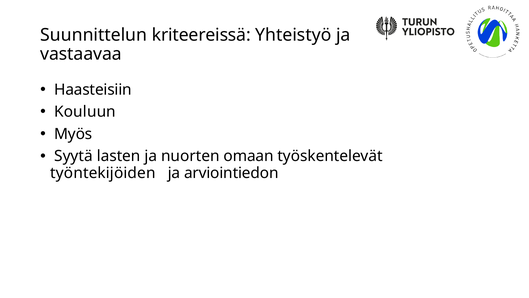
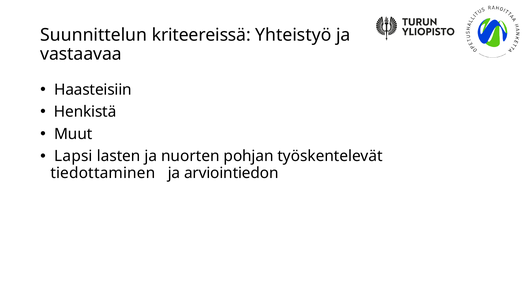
Kouluun: Kouluun -> Henkistä
Myös: Myös -> Muut
Syytä: Syytä -> Lapsi
omaan: omaan -> pohjan
työntekijöiden: työntekijöiden -> tiedottaminen
